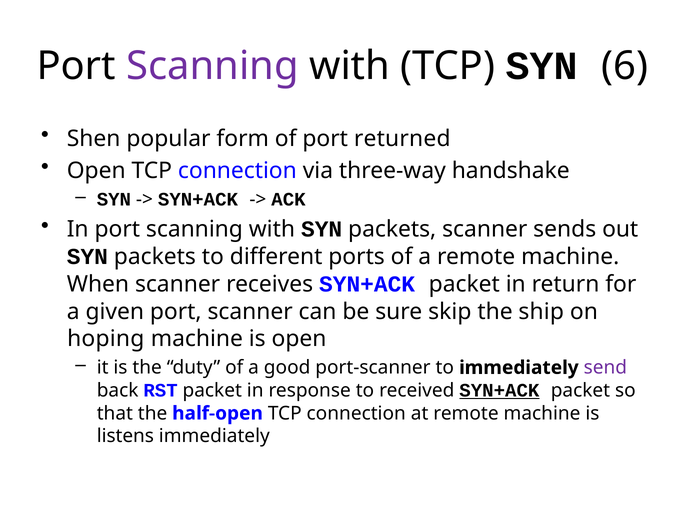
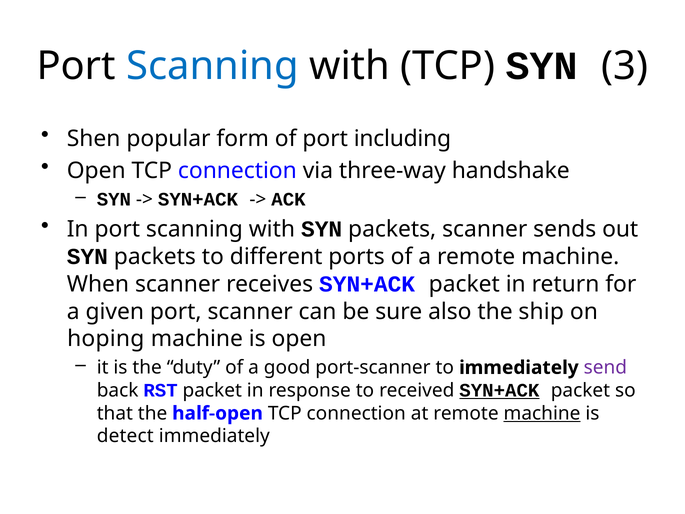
Scanning at (213, 66) colour: purple -> blue
6: 6 -> 3
returned: returned -> including
skip: skip -> also
machine at (542, 413) underline: none -> present
listens: listens -> detect
